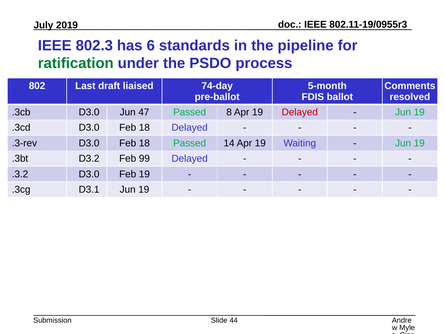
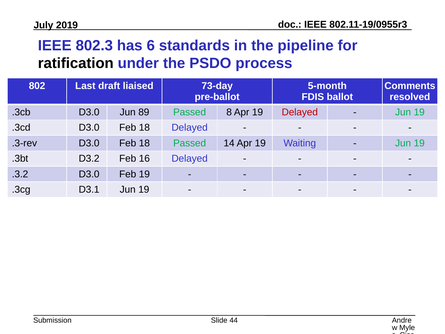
ratification colour: green -> black
74-day: 74-day -> 73-day
47: 47 -> 89
99: 99 -> 16
